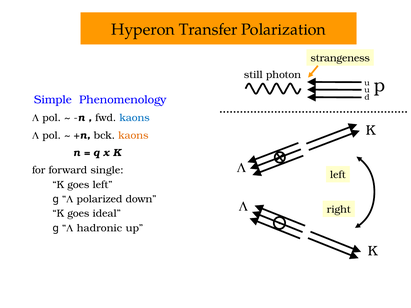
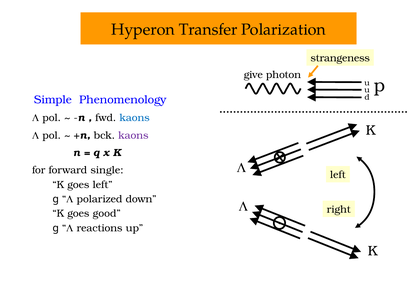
still: still -> give
kaons at (133, 135) colour: orange -> purple
ideal: ideal -> good
hadronic: hadronic -> reactions
